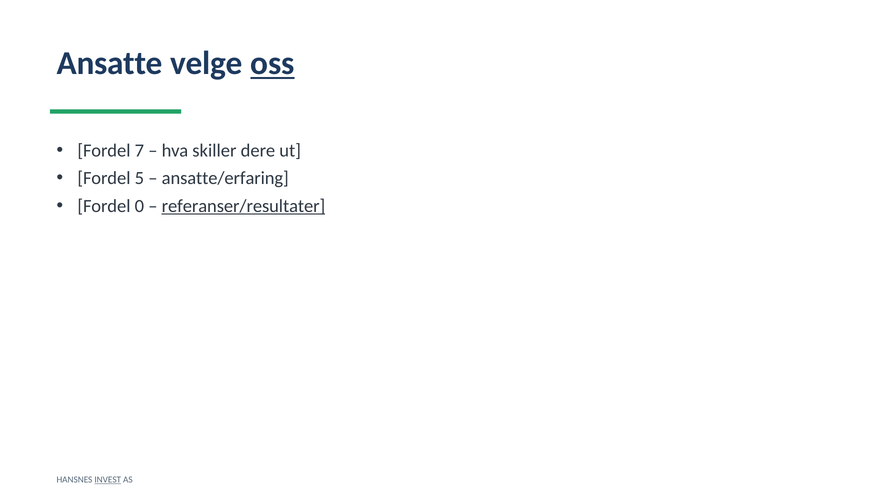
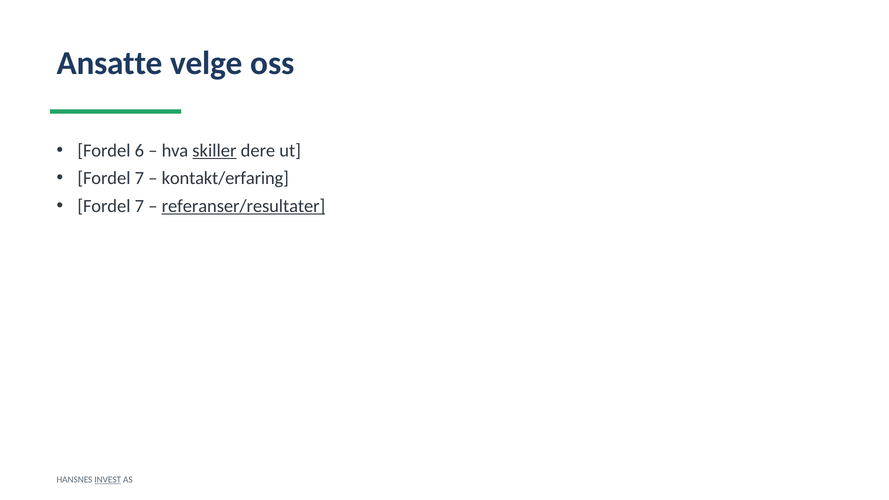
oss underline: present -> none
7: 7 -> 6
skiller underline: none -> present
5 at (139, 178): 5 -> 7
ansatte/erfaring: ansatte/erfaring -> kontakt/erfaring
0 at (139, 206): 0 -> 7
